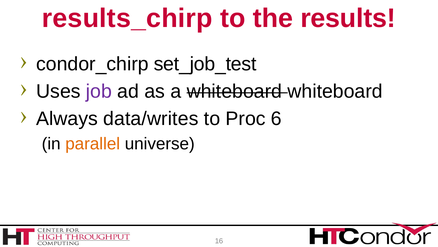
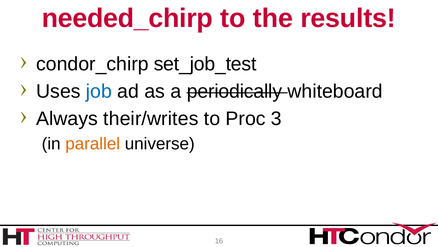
results_chirp: results_chirp -> needed_chirp
job colour: purple -> blue
a whiteboard: whiteboard -> periodically
data/writes: data/writes -> their/writes
6: 6 -> 3
